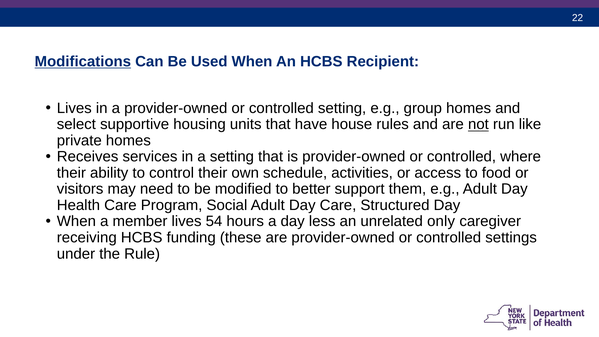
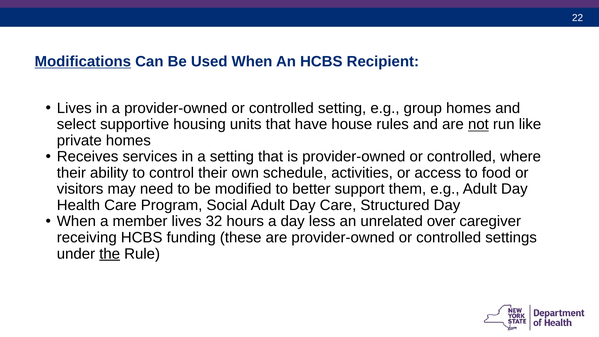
54: 54 -> 32
only: only -> over
the underline: none -> present
